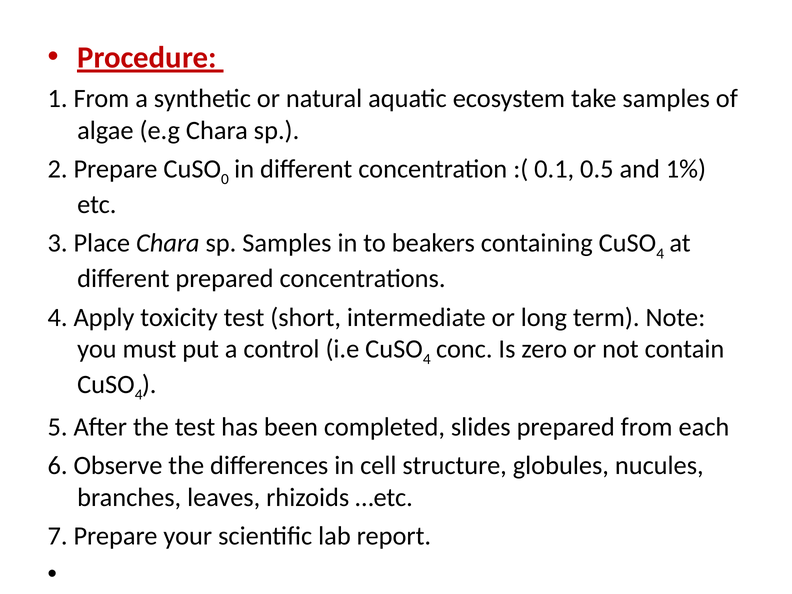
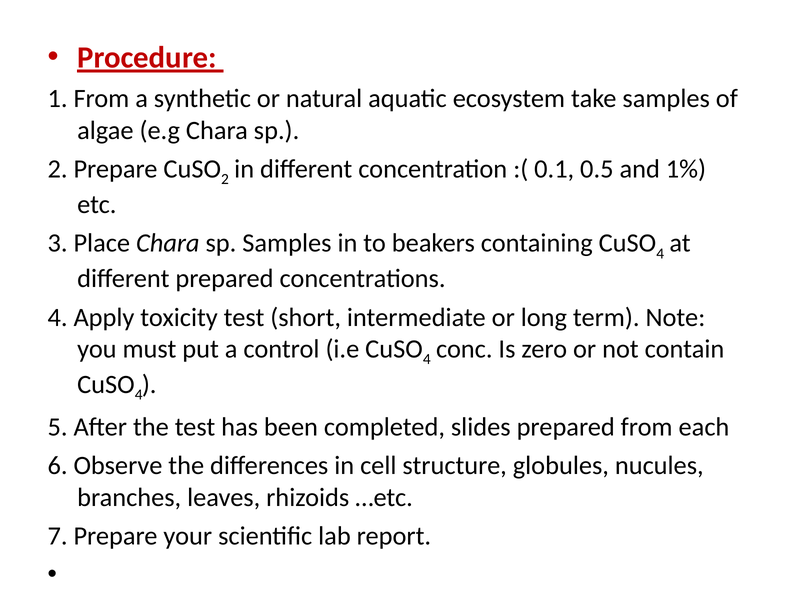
0 at (225, 179): 0 -> 2
